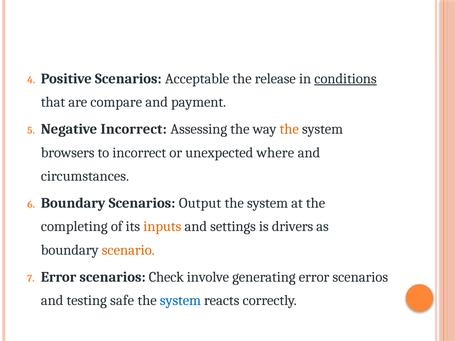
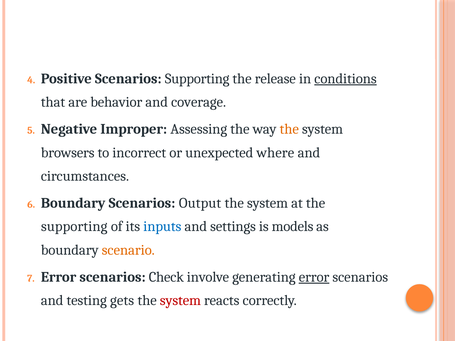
Scenarios Acceptable: Acceptable -> Supporting
compare: compare -> behavior
payment: payment -> coverage
Negative Incorrect: Incorrect -> Improper
completing at (74, 227): completing -> supporting
inputs colour: orange -> blue
drivers: drivers -> models
error at (314, 277) underline: none -> present
safe: safe -> gets
system at (180, 301) colour: blue -> red
